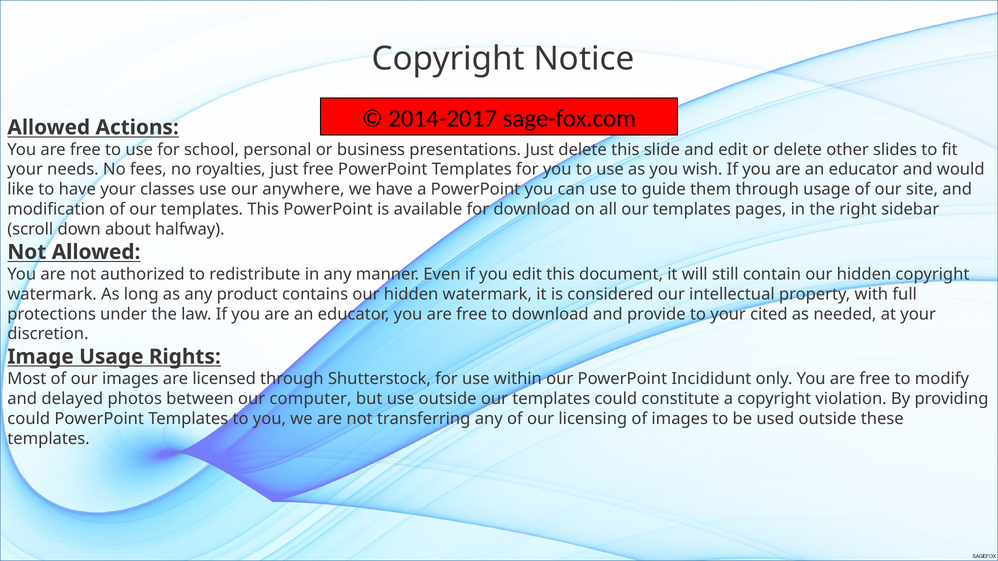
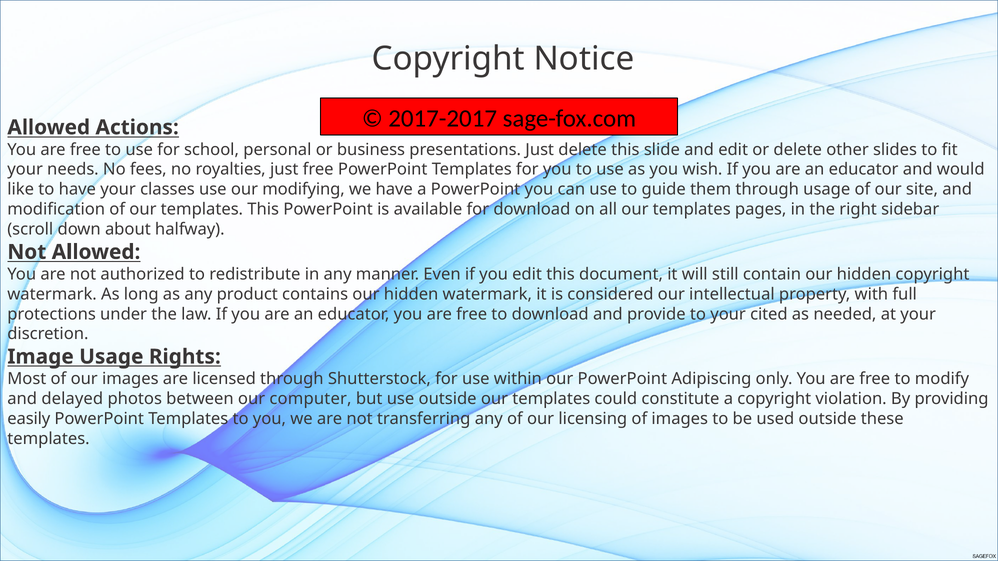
2014-2017: 2014-2017 -> 2017-2017
anywhere: anywhere -> modifying
Incididunt: Incididunt -> Adipiscing
could at (29, 419): could -> easily
